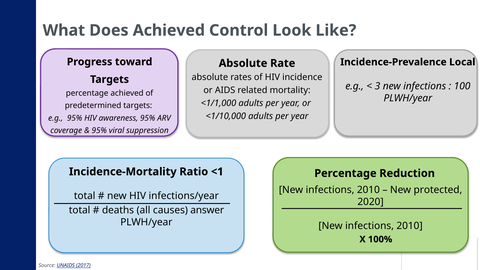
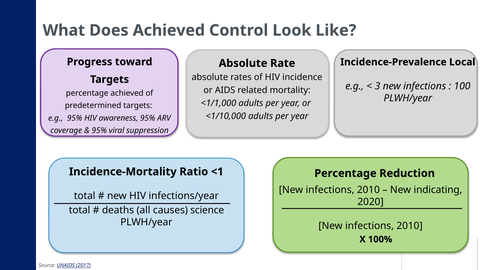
protected: protected -> indicating
answer: answer -> science
